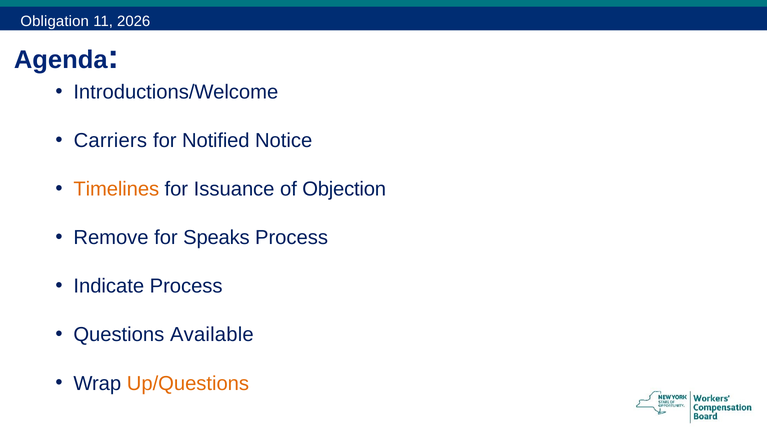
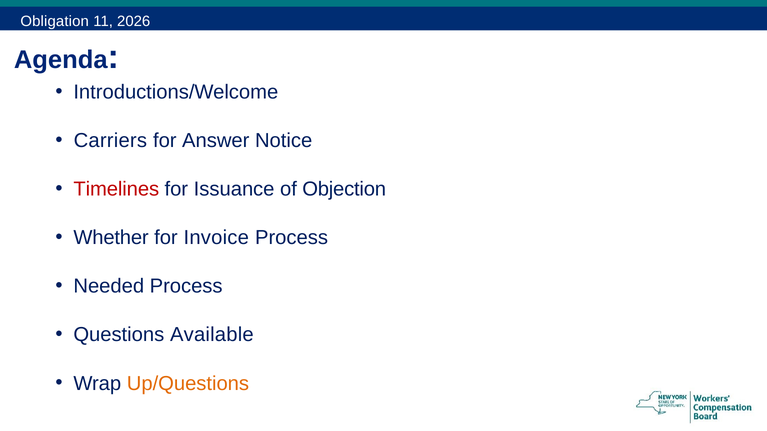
Notified: Notified -> Answer
Timelines colour: orange -> red
Remove: Remove -> Whether
Speaks: Speaks -> Invoice
Indicate: Indicate -> Needed
